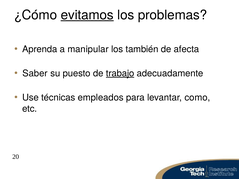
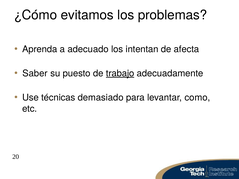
evitamos underline: present -> none
manipular: manipular -> adecuado
también: también -> intentan
empleados: empleados -> demasiado
